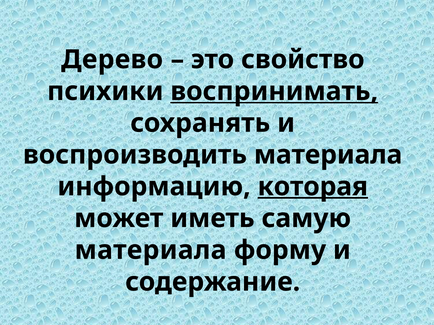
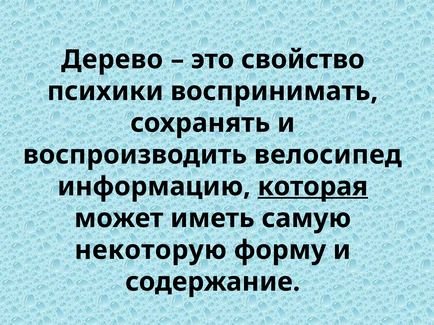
воспринимать underline: present -> none
воспроизводить материала: материала -> велосипед
материала at (151, 250): материала -> некоторую
